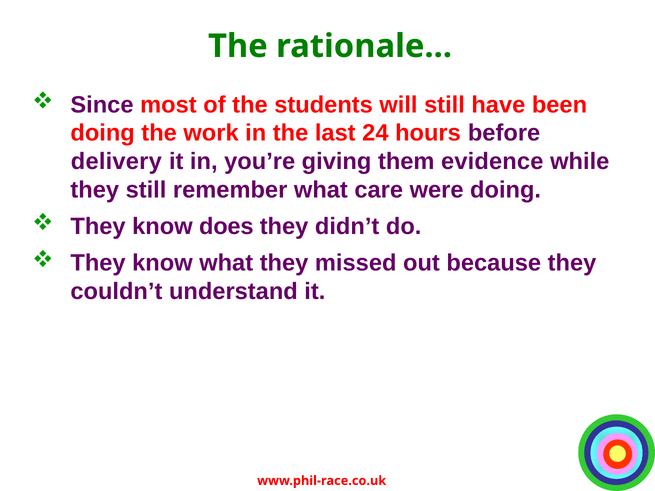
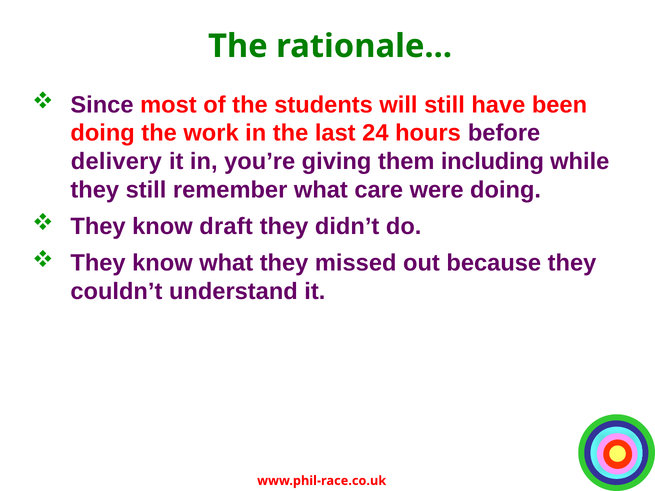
evidence: evidence -> including
does: does -> draft
